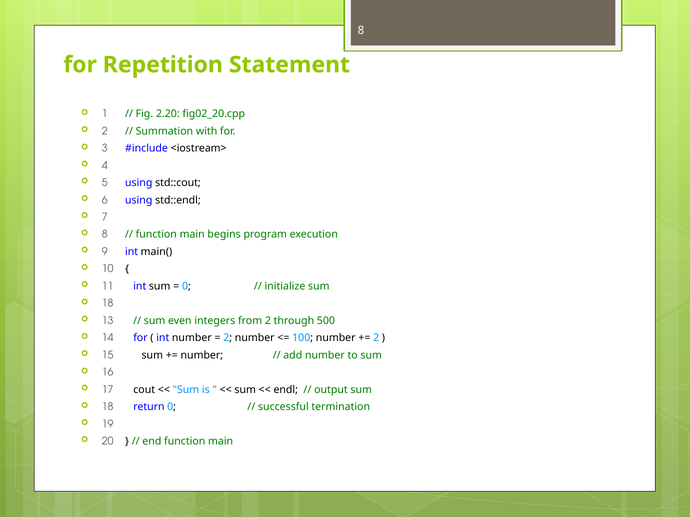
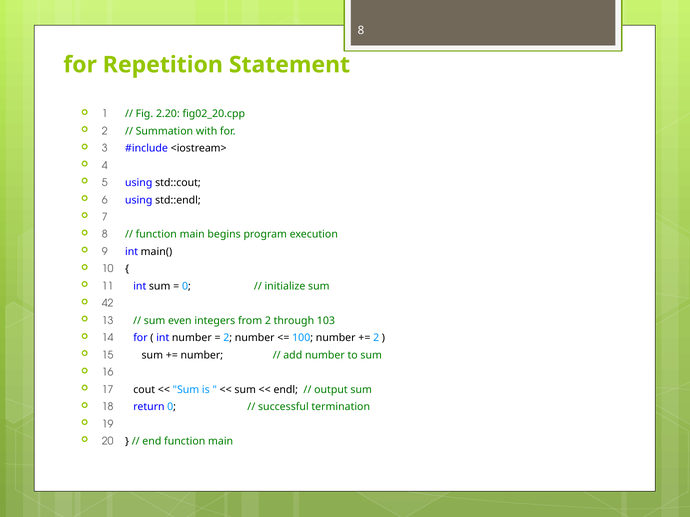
18 at (108, 304): 18 -> 42
500: 500 -> 103
